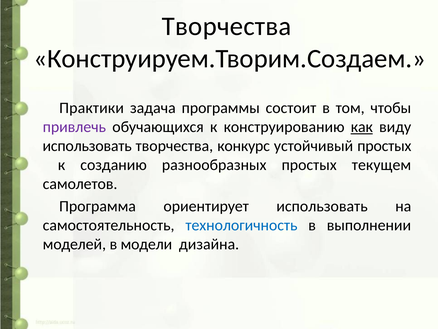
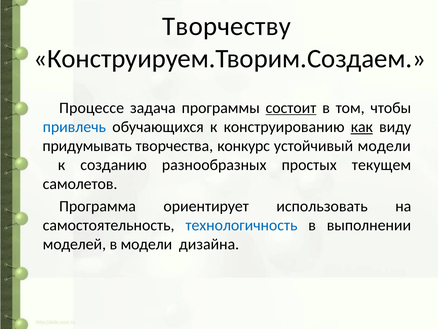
Творчества at (227, 26): Творчества -> Творчеству
Практики: Практики -> Процессе
состоит underline: none -> present
привлечь colour: purple -> blue
использовать at (87, 146): использовать -> придумывать
устойчивый простых: простых -> модели
